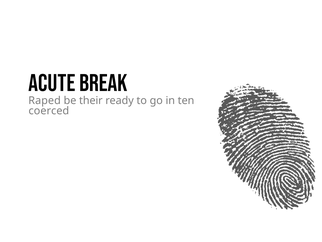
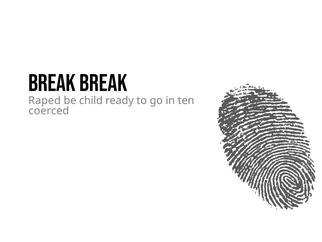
Acute at (52, 83): Acute -> Break
their: their -> child
